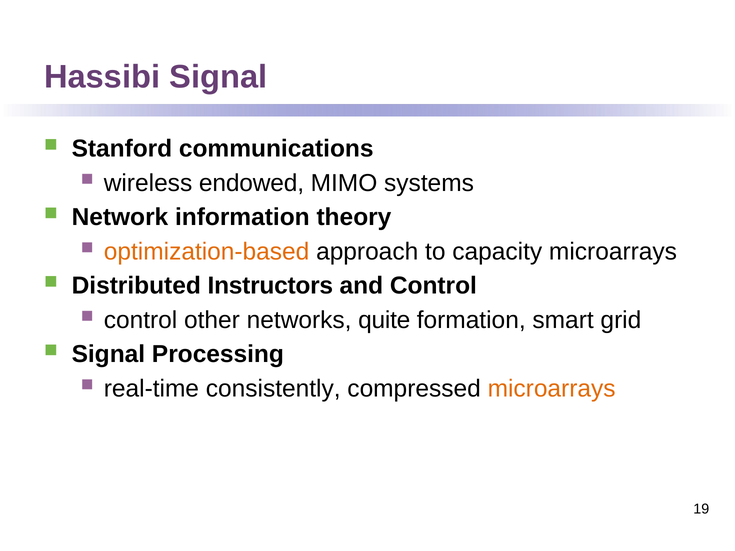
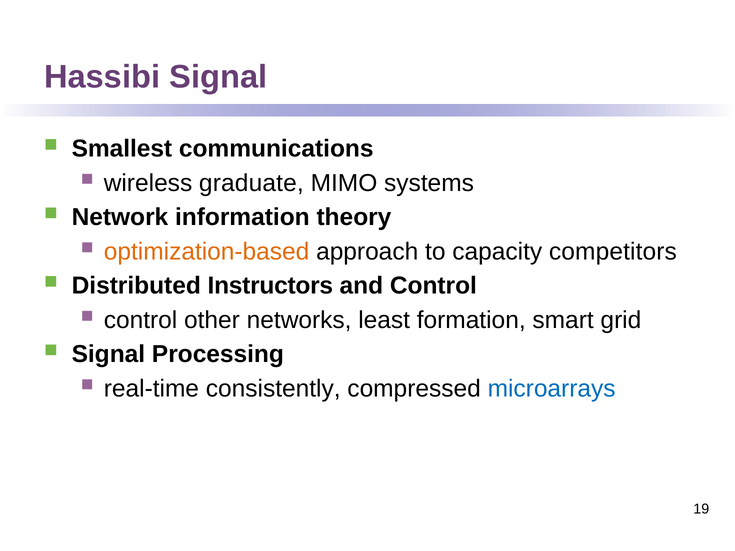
Stanford: Stanford -> Smallest
endowed: endowed -> graduate
capacity microarrays: microarrays -> competitors
quite: quite -> least
microarrays at (552, 389) colour: orange -> blue
